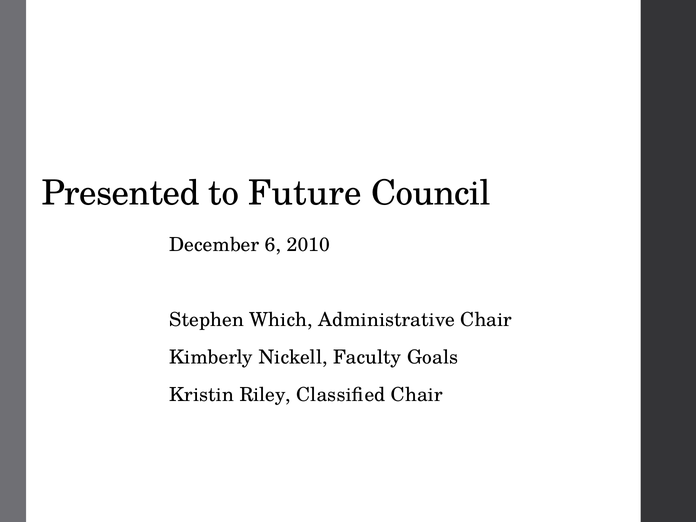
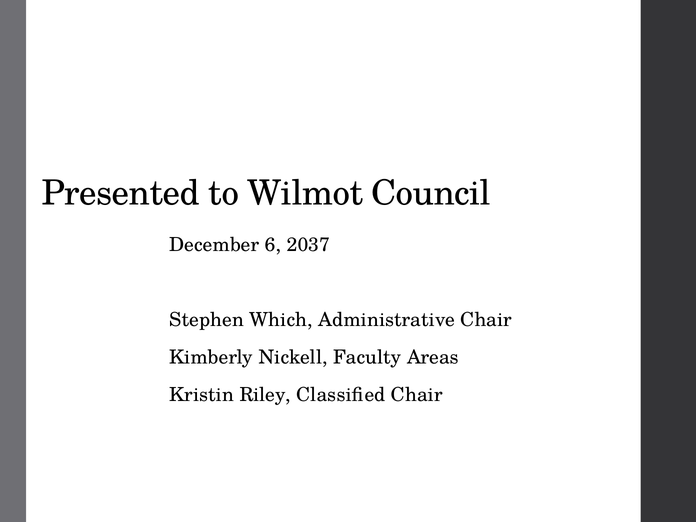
Future: Future -> Wilmot
2010: 2010 -> 2037
Goals: Goals -> Areas
